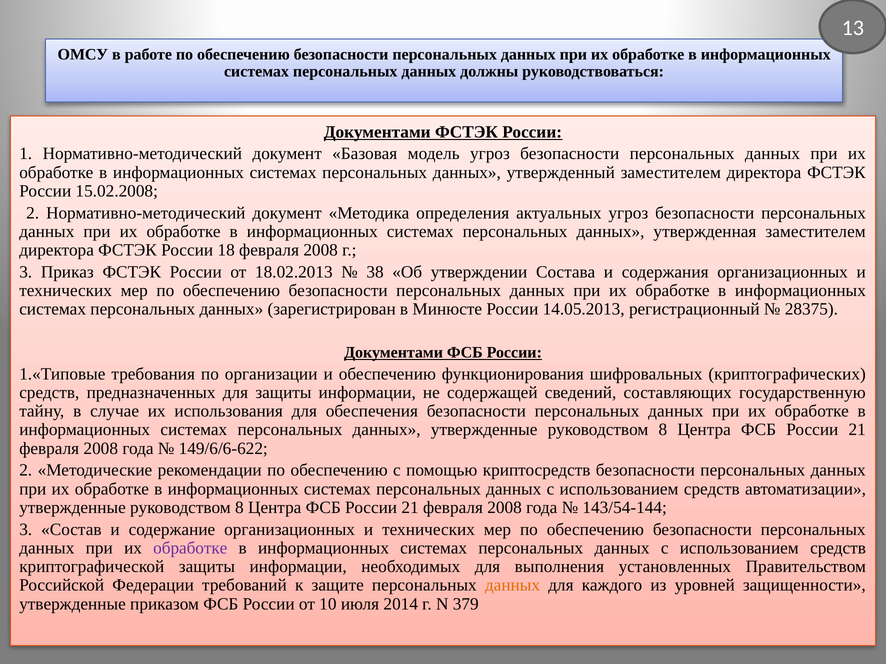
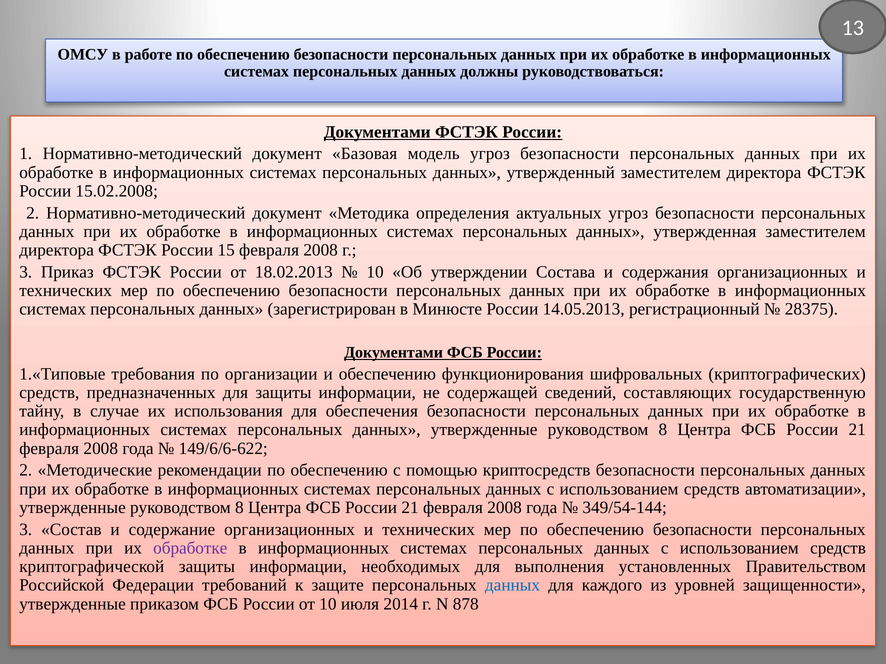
18: 18 -> 15
38 at (375, 272): 38 -> 10
143/54-144: 143/54-144 -> 349/54-144
данных at (512, 586) colour: orange -> blue
379: 379 -> 878
